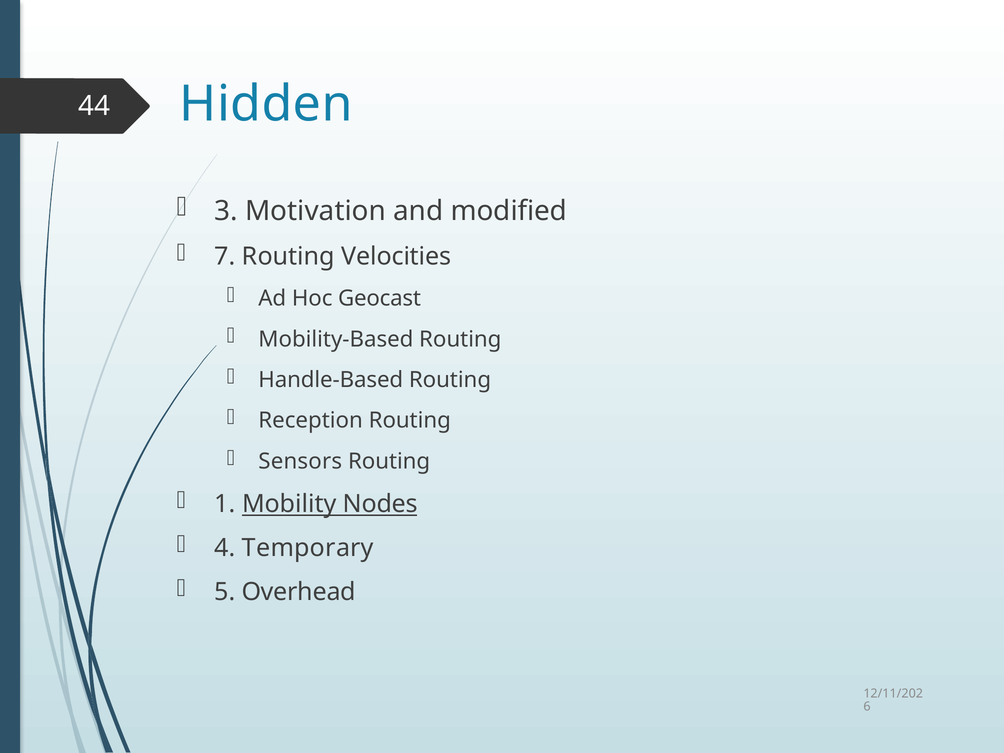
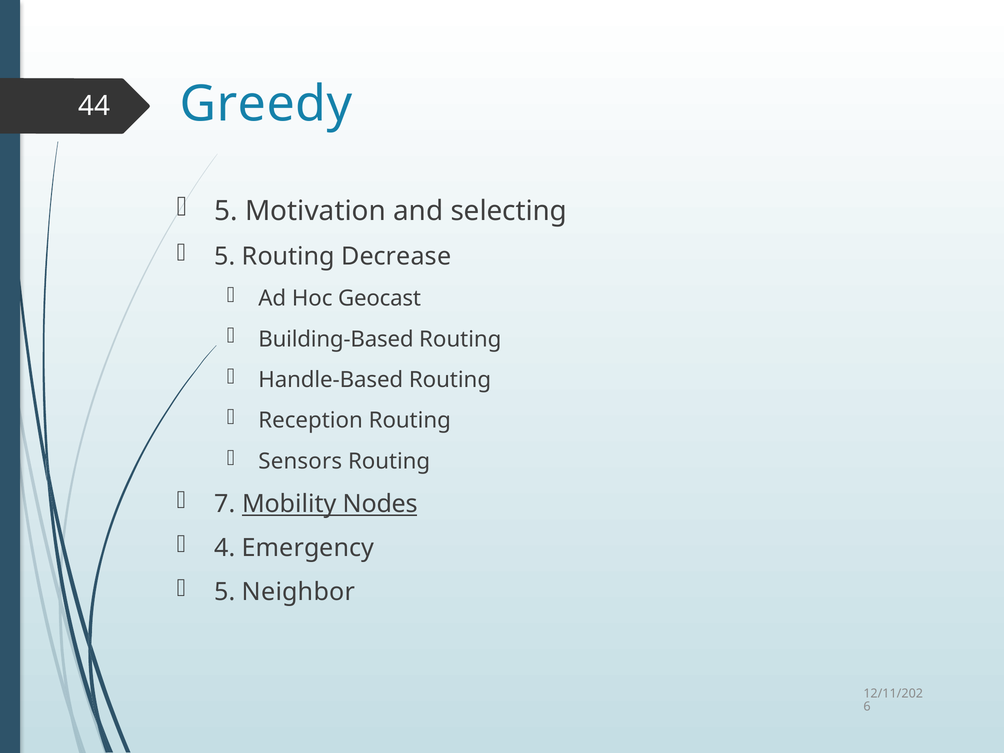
Hidden: Hidden -> Greedy
3 at (226, 211): 3 -> 5
modified: modified -> selecting
7 at (225, 256): 7 -> 5
Velocities: Velocities -> Decrease
Mobility-Based: Mobility-Based -> Building-Based
1: 1 -> 7
Temporary: Temporary -> Emergency
Overhead: Overhead -> Neighbor
